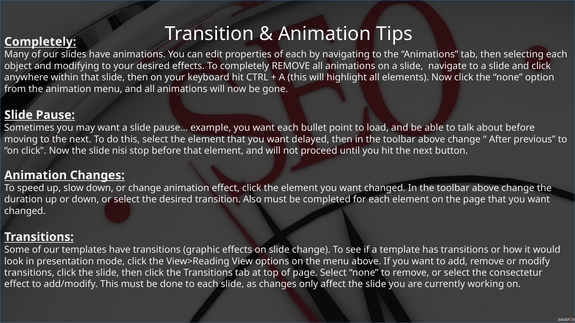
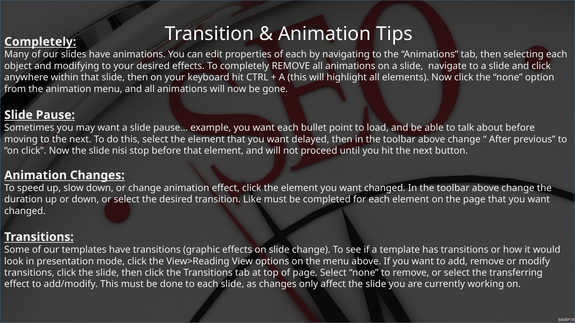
Also: Also -> Like
consectetur: consectetur -> transferring
